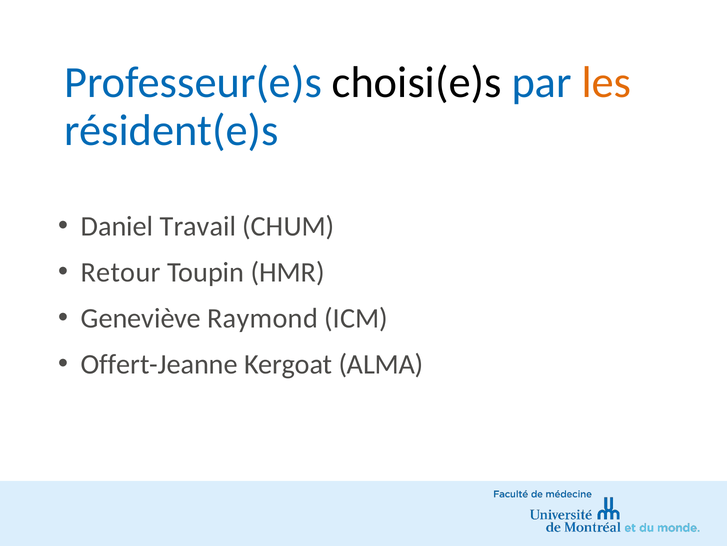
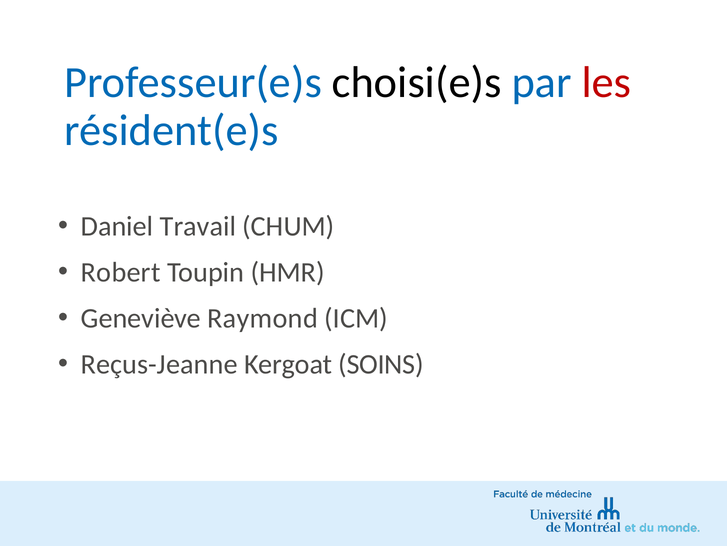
les colour: orange -> red
Retour: Retour -> Robert
Offert-Jeanne: Offert-Jeanne -> Reçus-Jeanne
ALMA: ALMA -> SOINS
